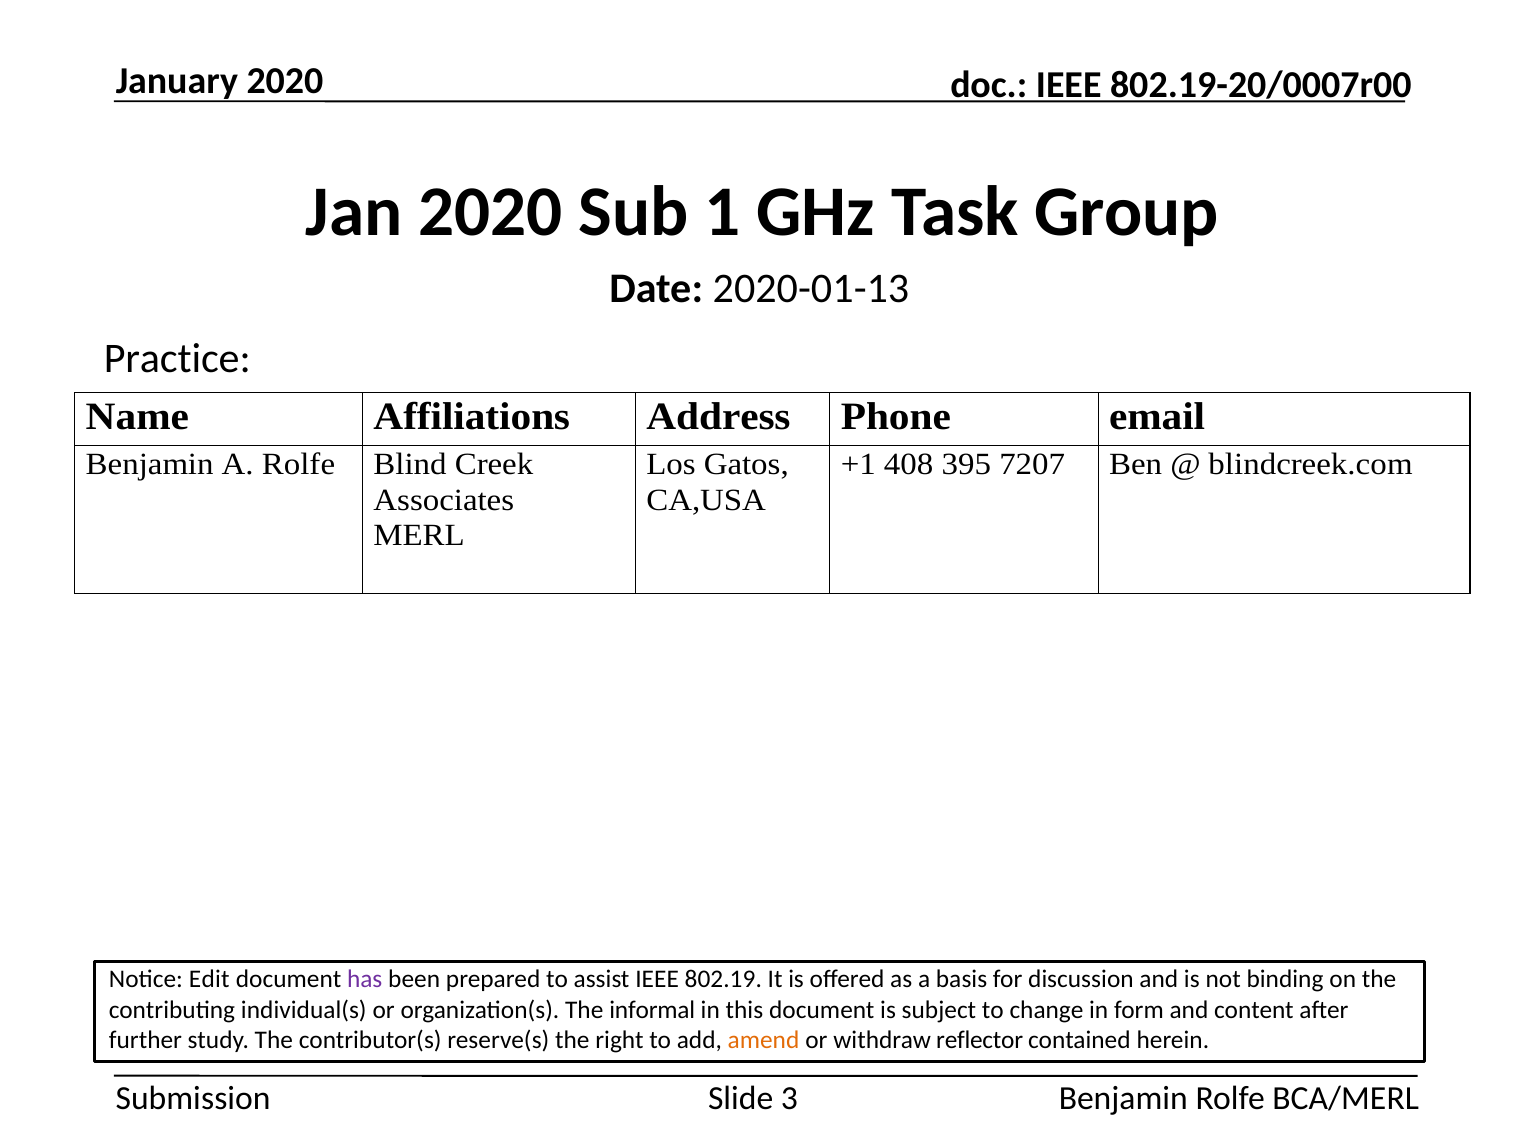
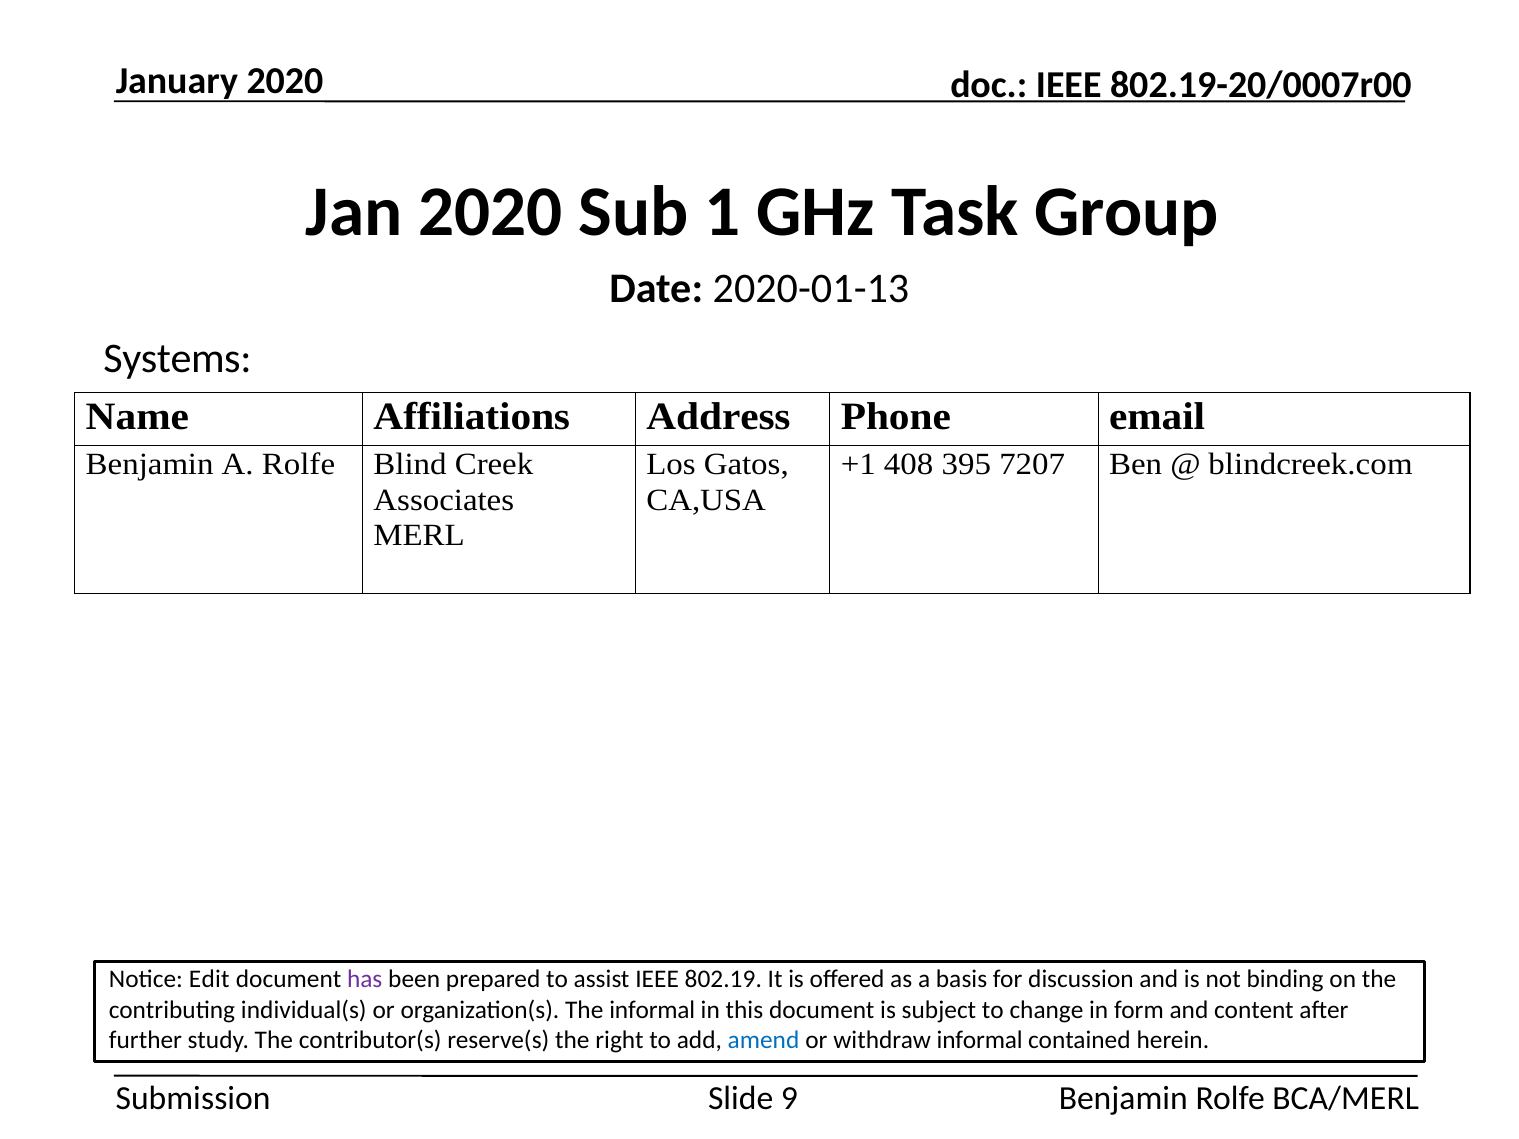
Practice: Practice -> Systems
amend colour: orange -> blue
withdraw reflector: reflector -> informal
3: 3 -> 9
